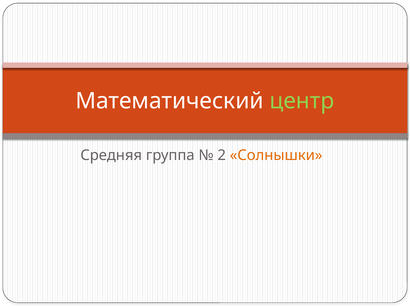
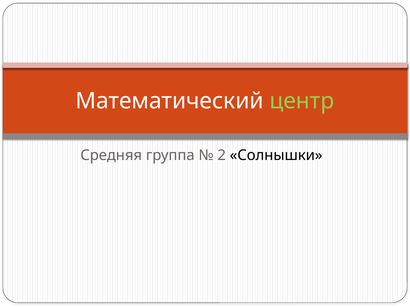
Солнышки colour: orange -> black
